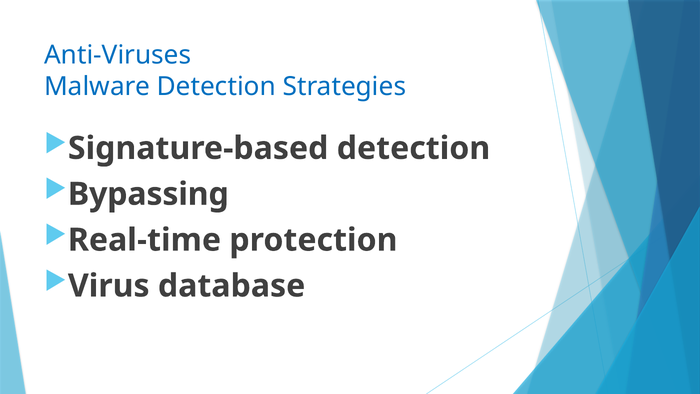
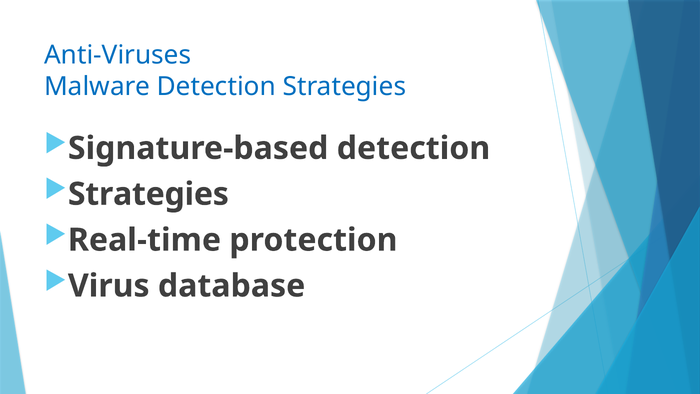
Bypassing at (148, 194): Bypassing -> Strategies
